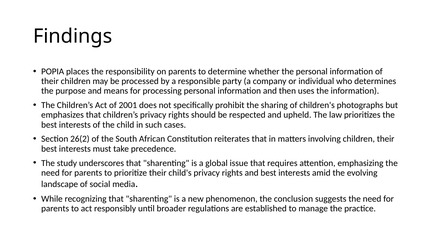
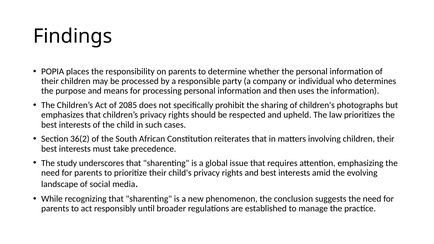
2001: 2001 -> 2085
26(2: 26(2 -> 36(2
